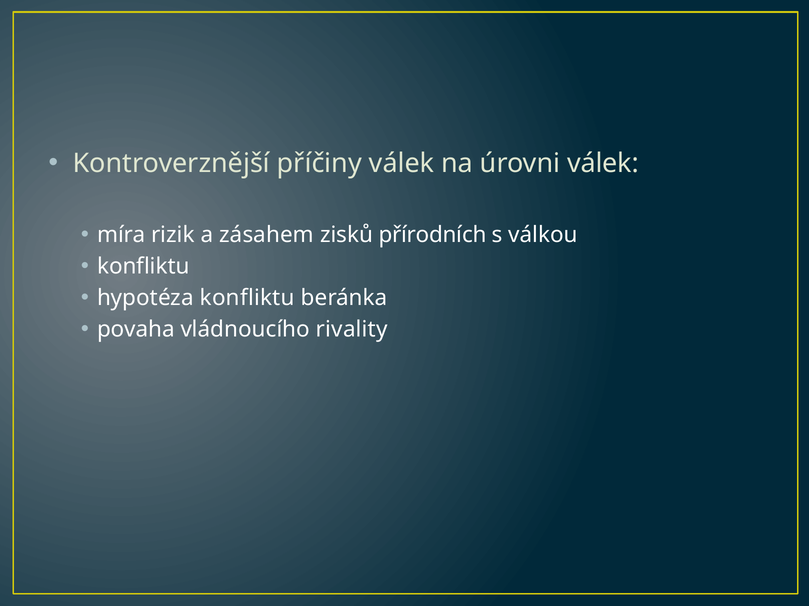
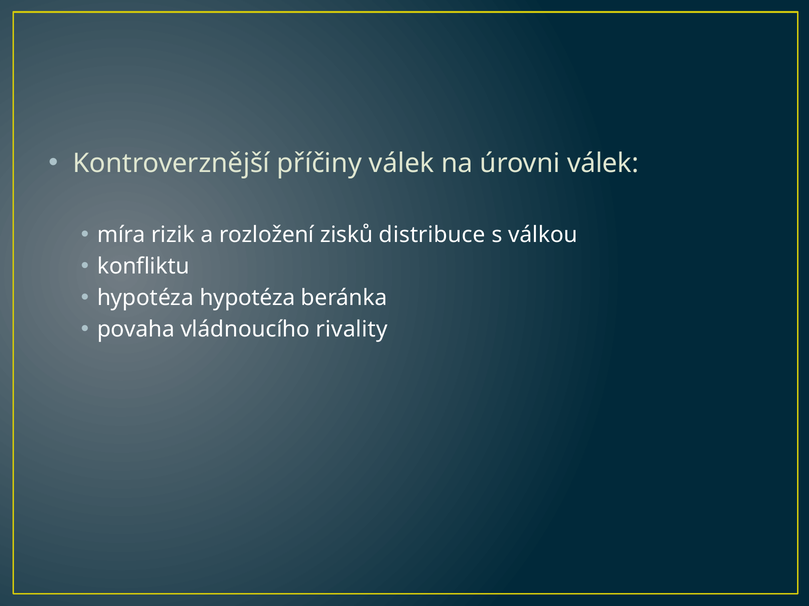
zásahem: zásahem -> rozložení
přírodních: přírodních -> distribuce
hypotéza konfliktu: konfliktu -> hypotéza
